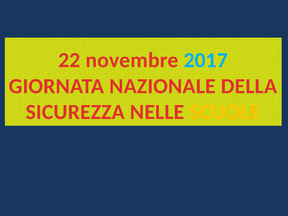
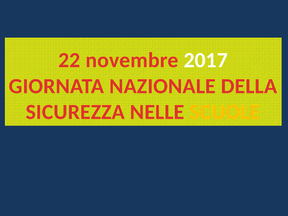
2017 colour: light blue -> white
